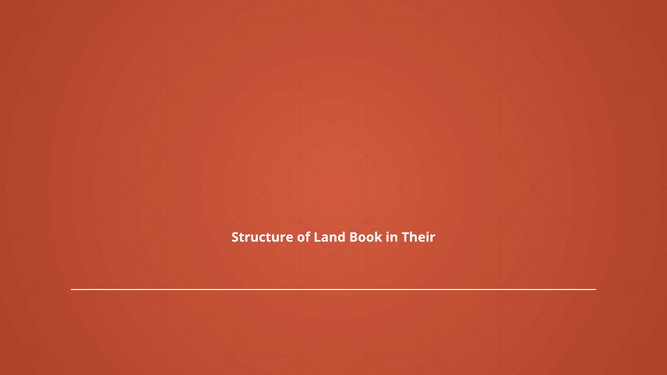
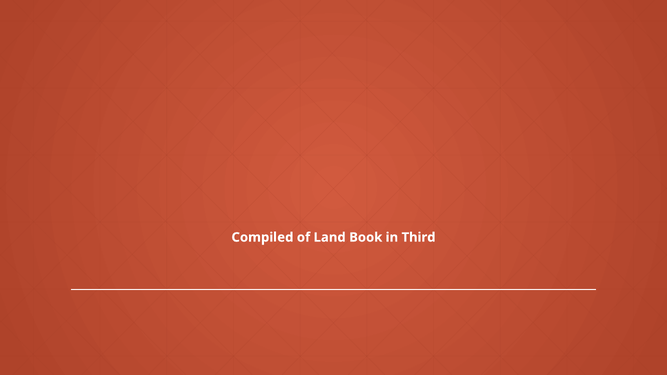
Structure: Structure -> Compiled
Their: Their -> Third
